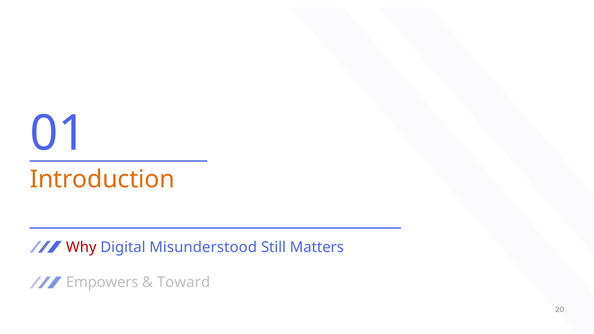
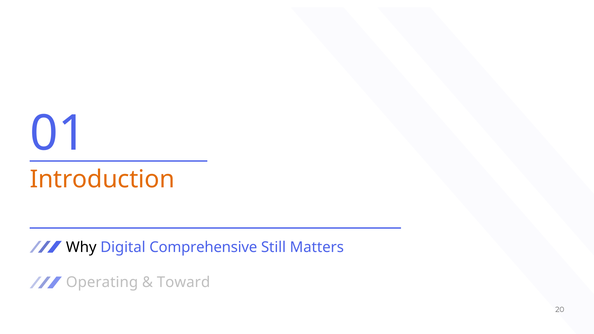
Why colour: red -> black
Misunderstood: Misunderstood -> Comprehensive
Empowers: Empowers -> Operating
